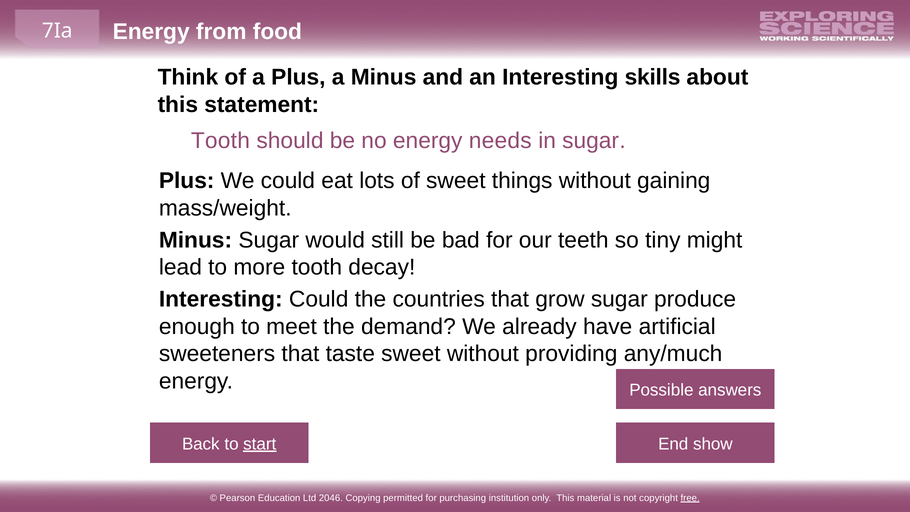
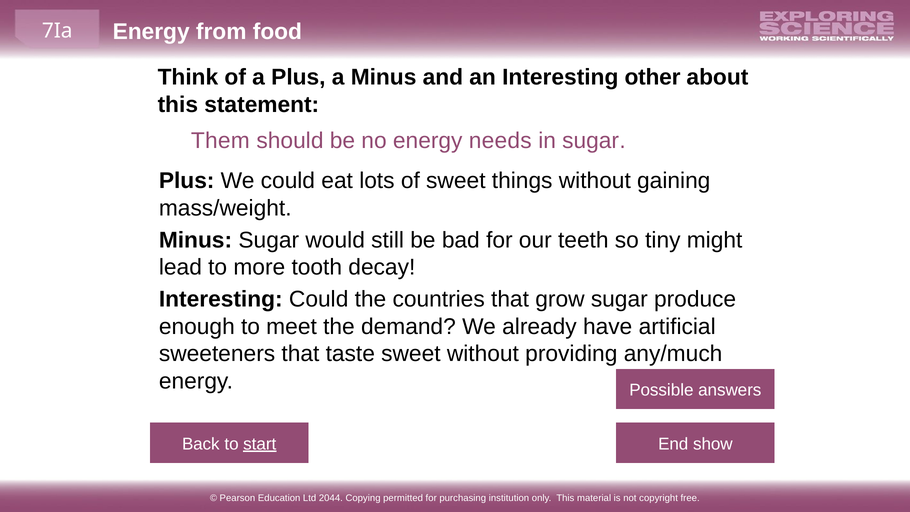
skills: skills -> other
Tooth at (220, 141): Tooth -> Them
2046: 2046 -> 2044
free underline: present -> none
